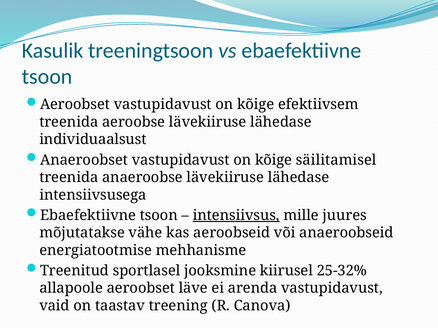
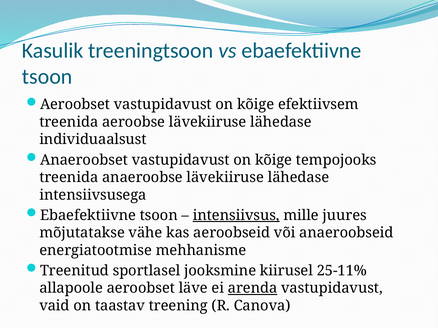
säilitamisel: säilitamisel -> tempojooks
25-32%: 25-32% -> 25-11%
arenda underline: none -> present
